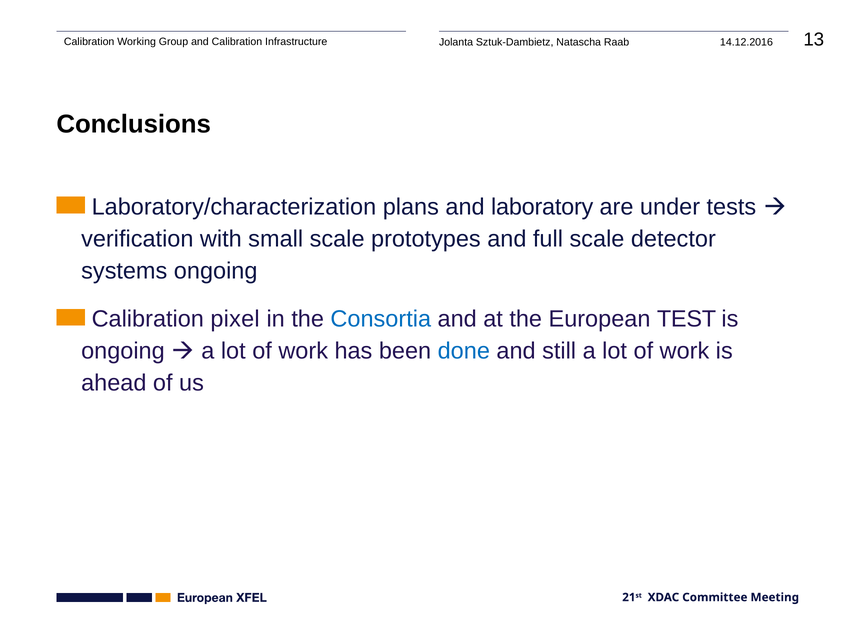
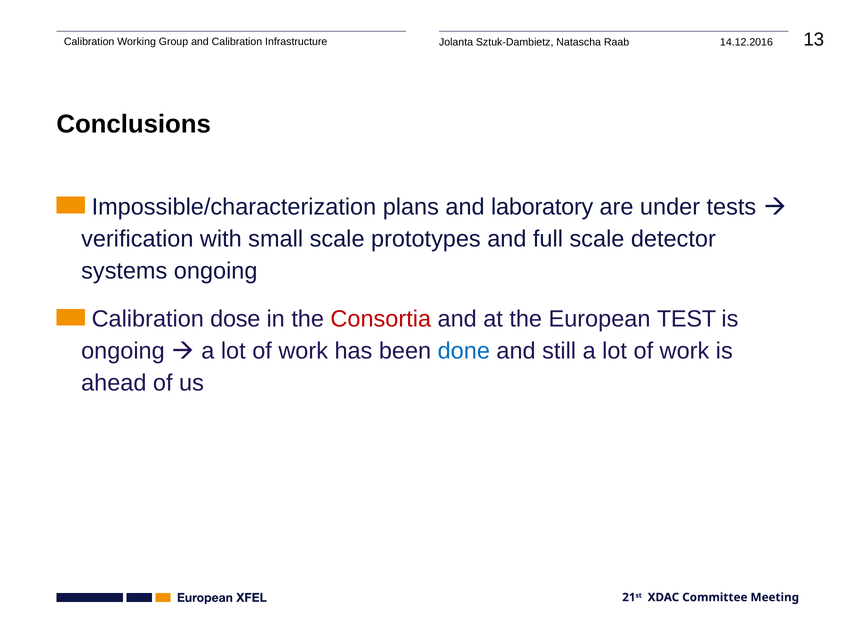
Laboratory/characterization: Laboratory/characterization -> Impossible/characterization
pixel: pixel -> dose
Consortia colour: blue -> red
